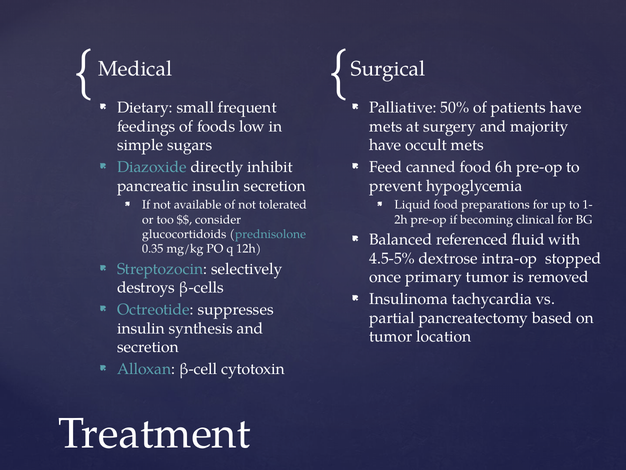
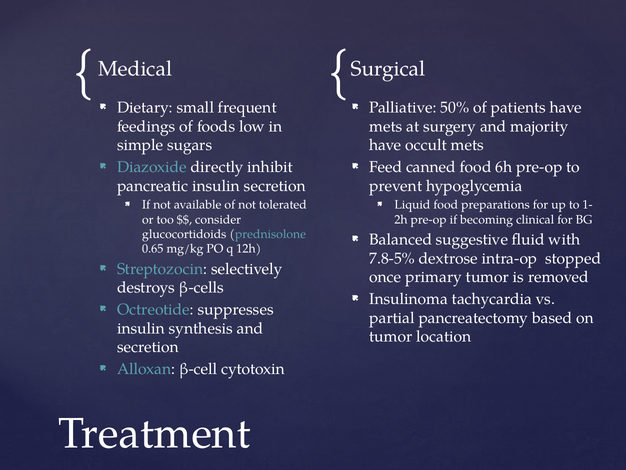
referenced: referenced -> suggestive
0.35: 0.35 -> 0.65
4.5-5%: 4.5-5% -> 7.8-5%
